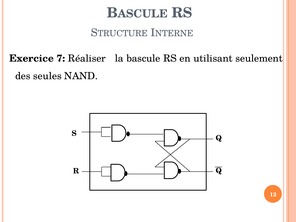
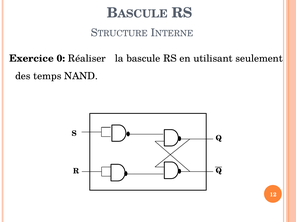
7: 7 -> 0
seules: seules -> temps
